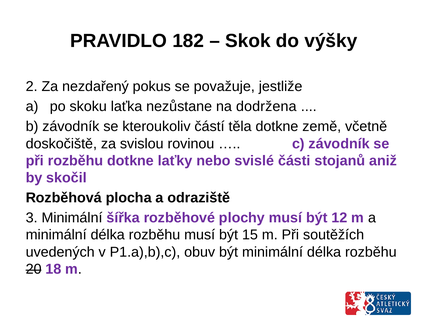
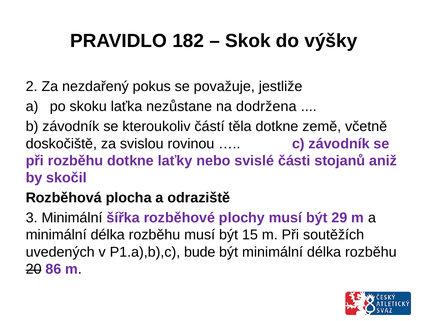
12: 12 -> 29
obuv: obuv -> bude
18: 18 -> 86
